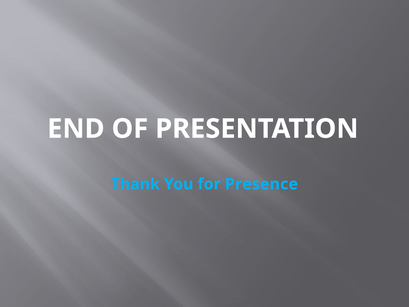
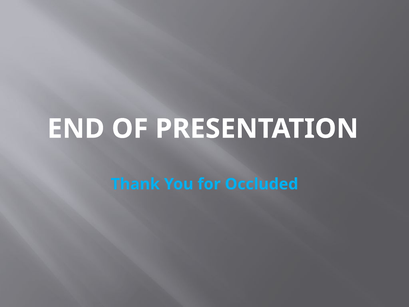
Presence: Presence -> Occluded
